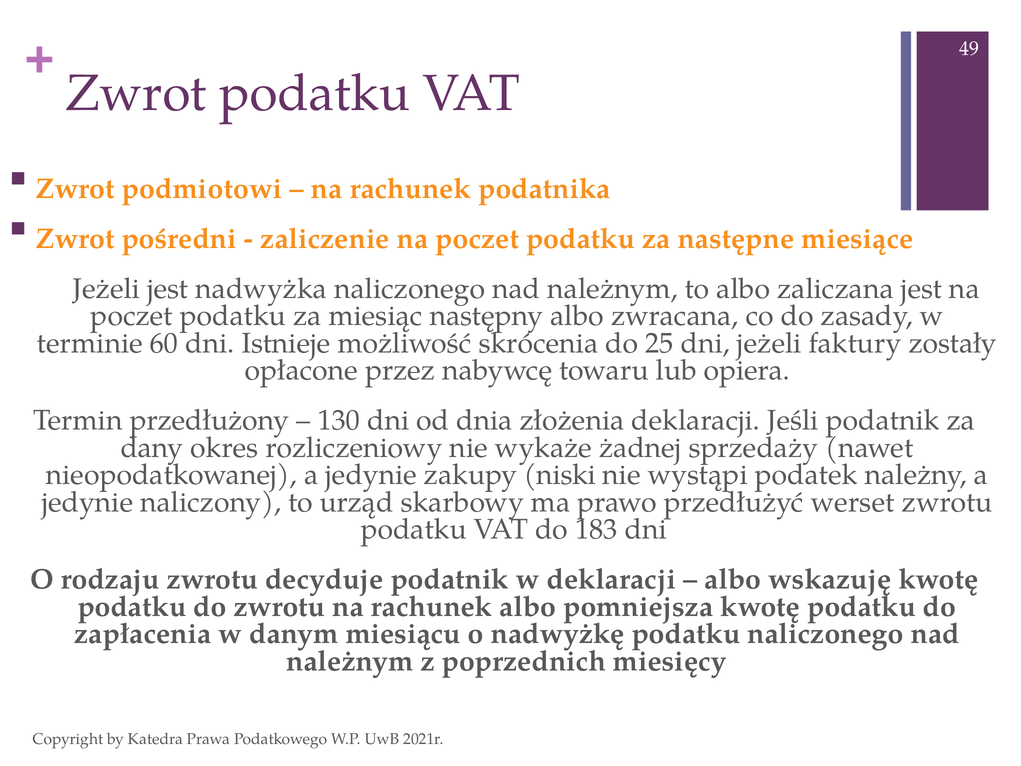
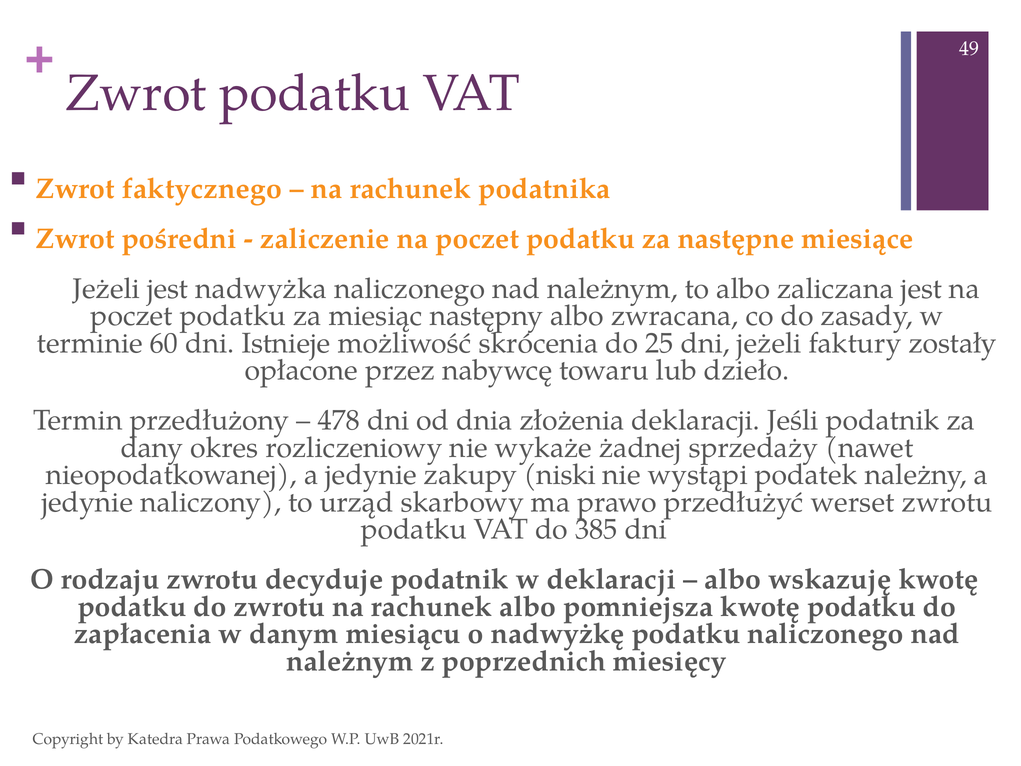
podmiotowi: podmiotowi -> faktycznego
opiera: opiera -> dzieło
130: 130 -> 478
183: 183 -> 385
